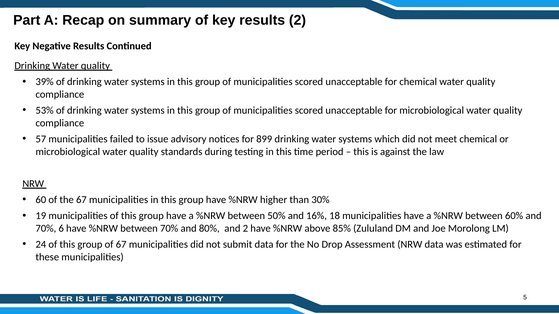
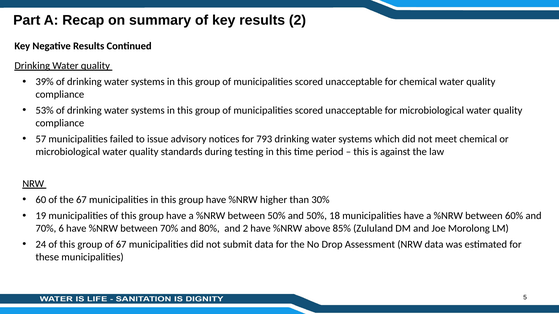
899: 899 -> 793
and 16%: 16% -> 50%
